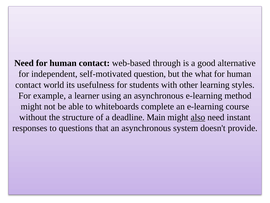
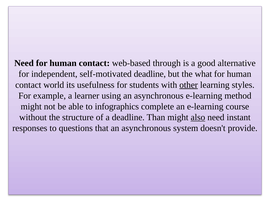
self-motivated question: question -> deadline
other underline: none -> present
whiteboards: whiteboards -> infographics
Main: Main -> Than
